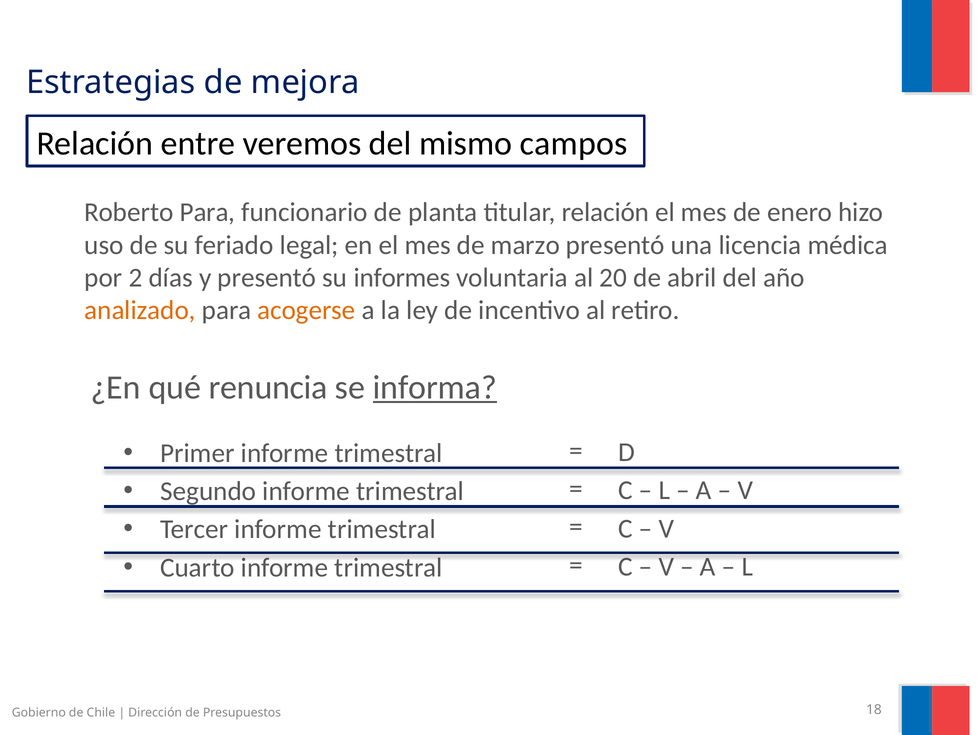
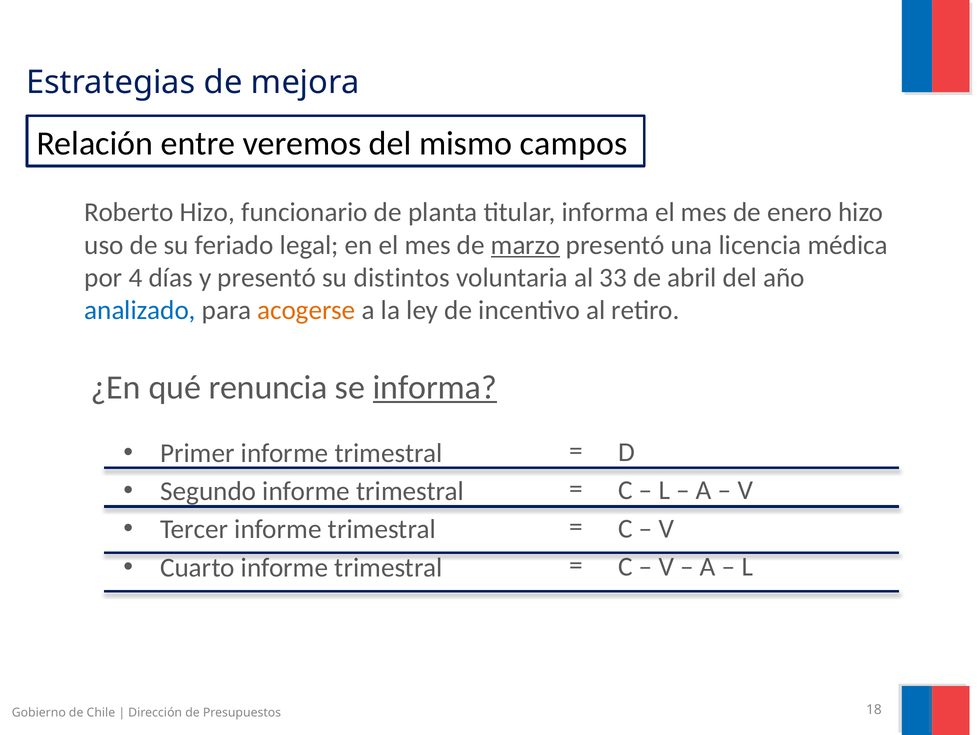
Roberto Para: Para -> Hizo
titular relación: relación -> informa
marzo underline: none -> present
2: 2 -> 4
informes: informes -> distintos
20: 20 -> 33
analizado colour: orange -> blue
